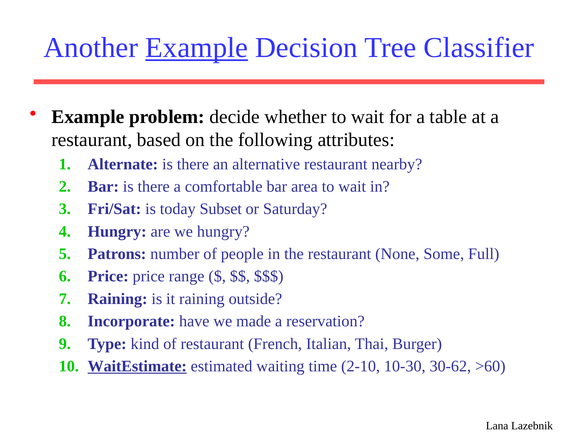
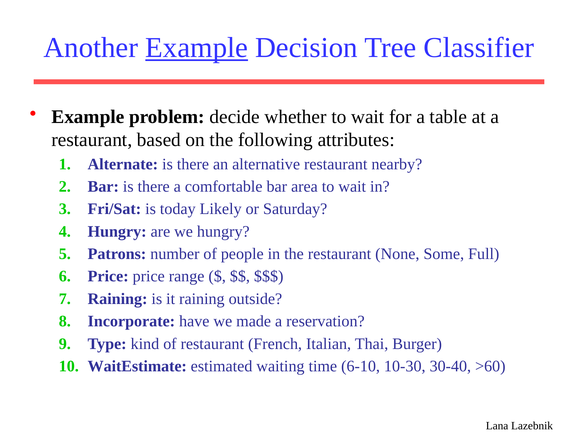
Subset: Subset -> Likely
WaitEstimate underline: present -> none
2-10: 2-10 -> 6-10
30-62: 30-62 -> 30-40
